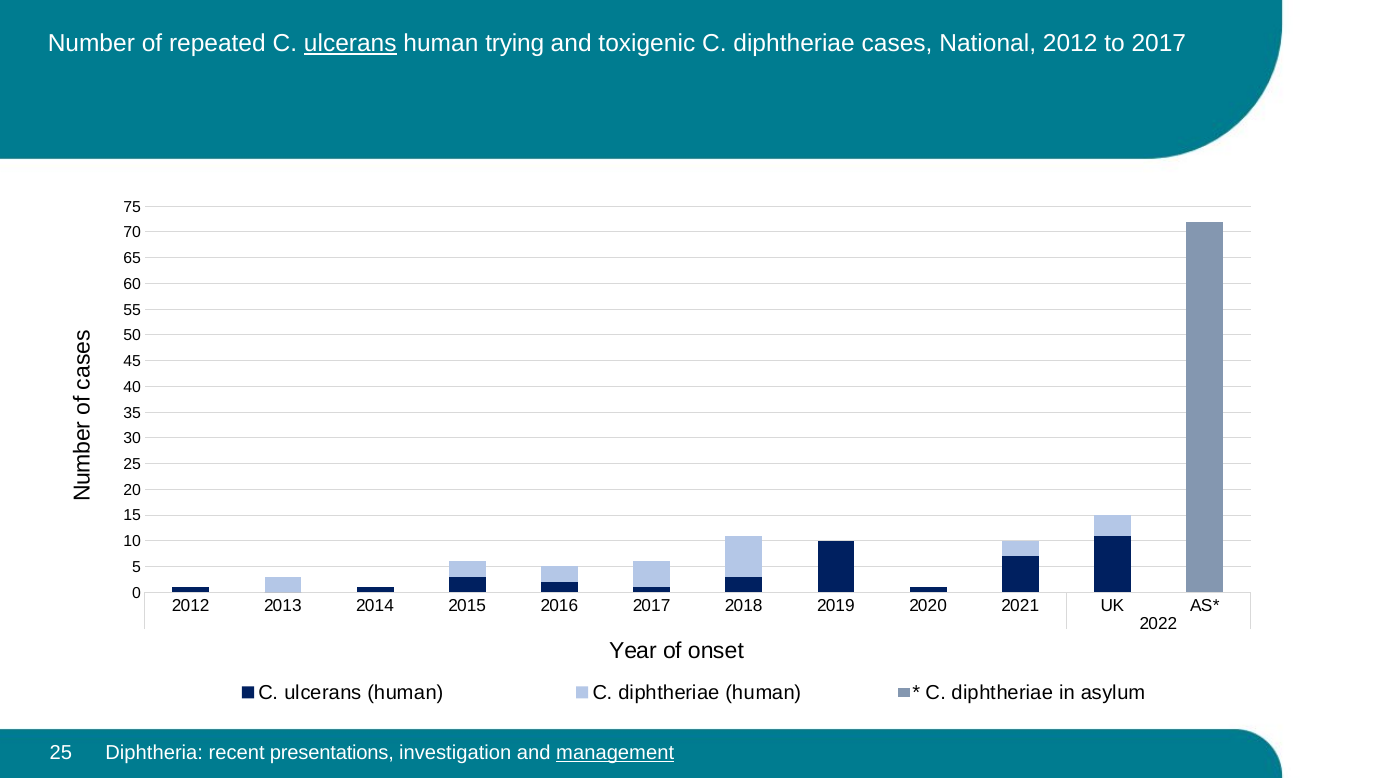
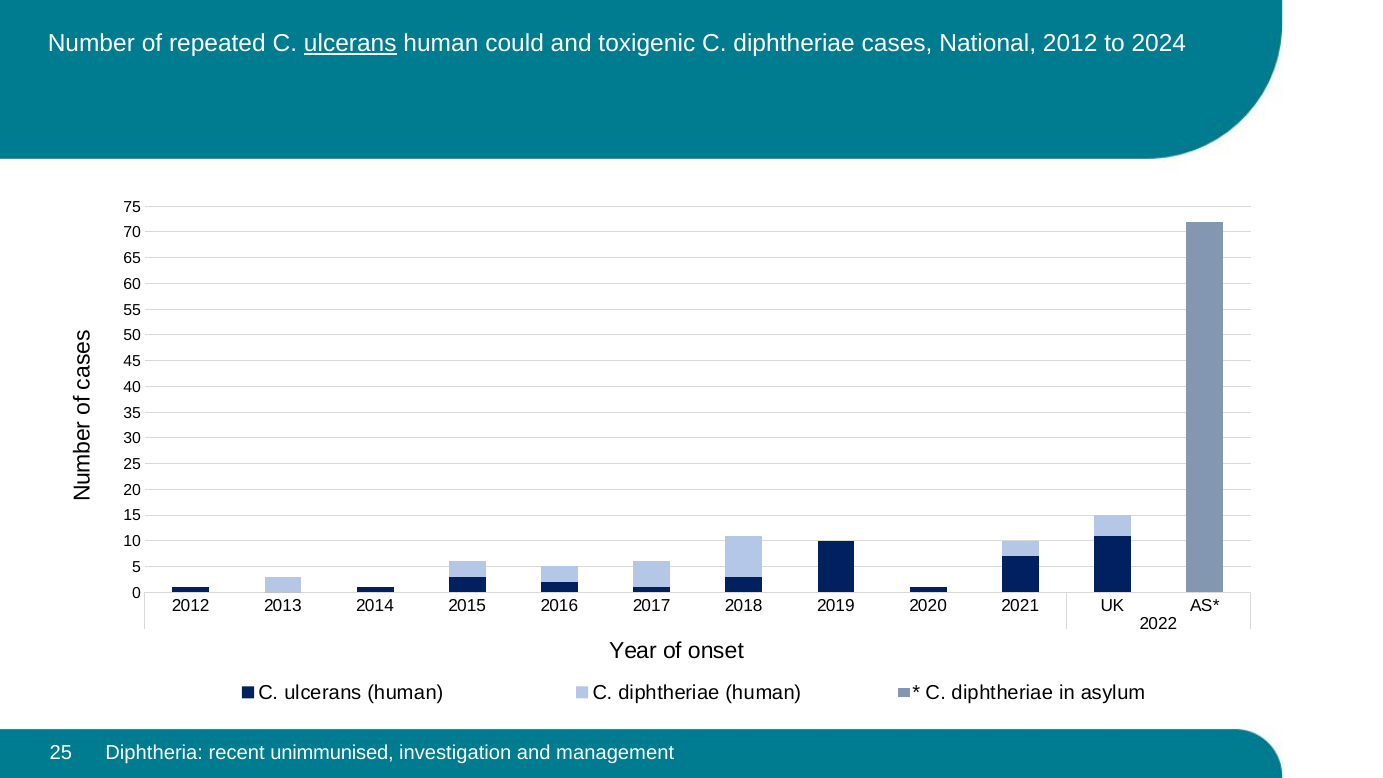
trying: trying -> could
to 2017: 2017 -> 2024
presentations: presentations -> unimmunised
management underline: present -> none
